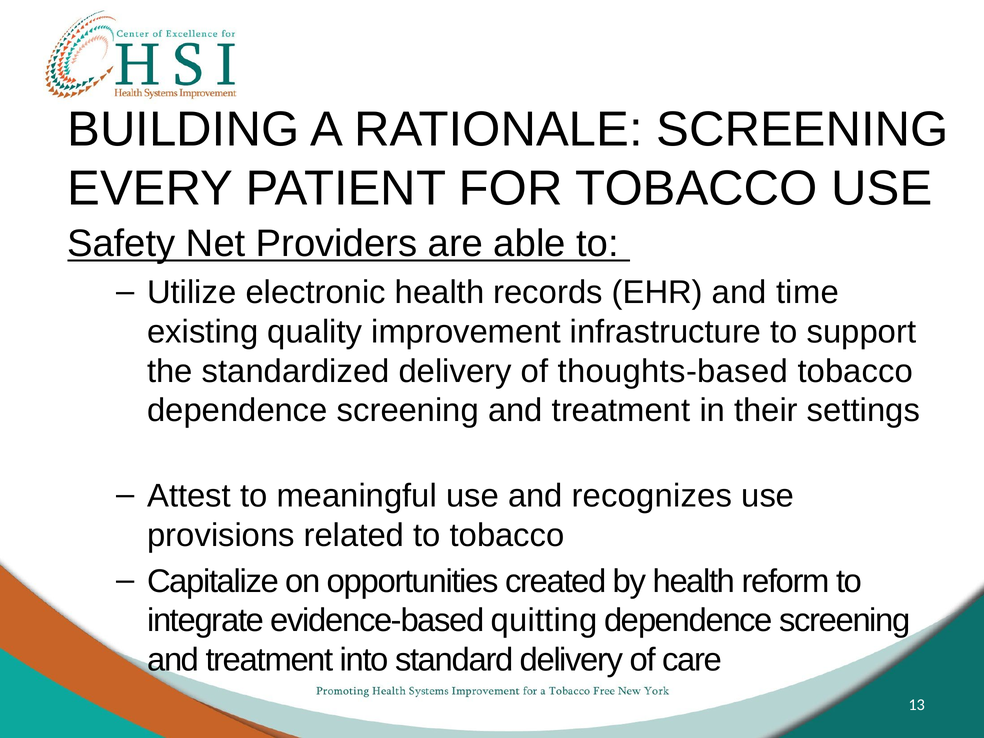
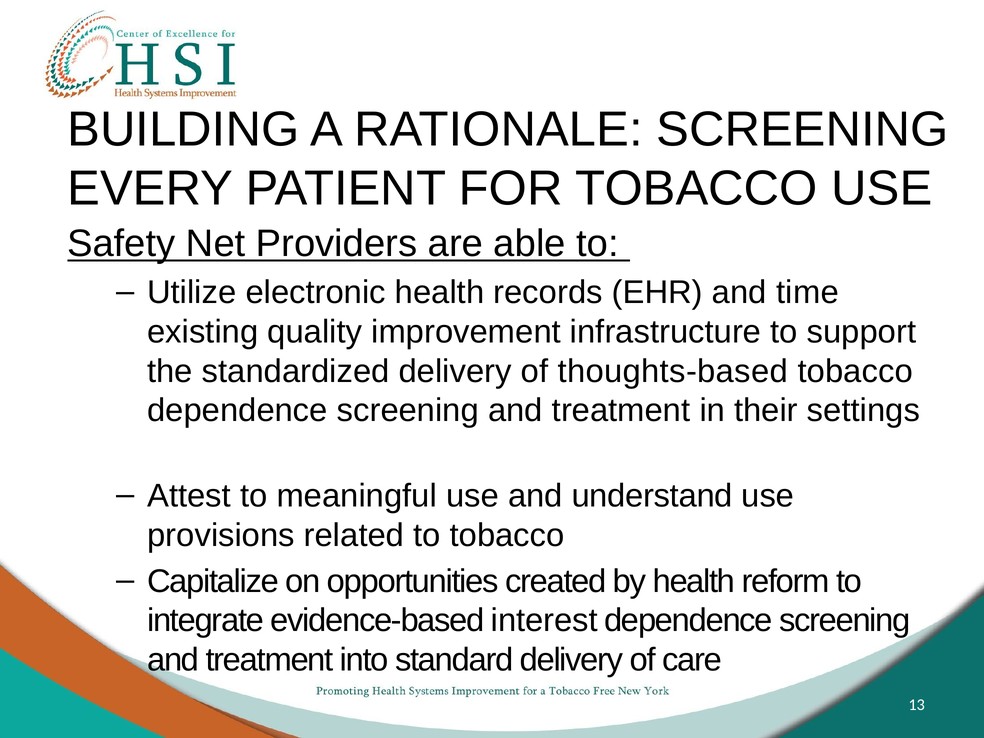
recognizes: recognizes -> understand
quitting: quitting -> interest
